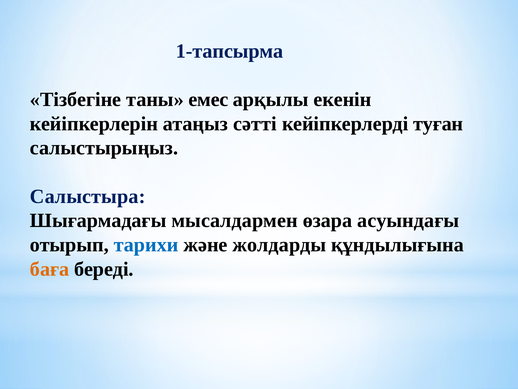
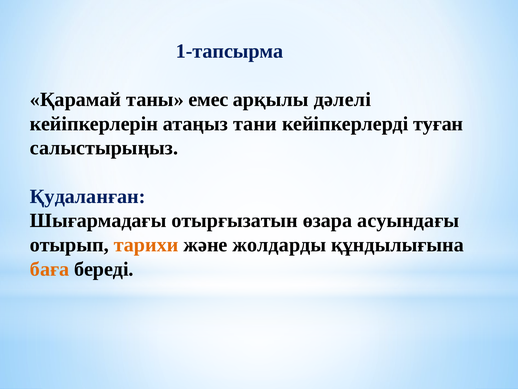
Тізбегіне: Тізбегіне -> Қарамай
екенін: екенін -> дәлелі
сәтті: сәтті -> тани
Салыстыра: Салыстыра -> Қудаланған
мысалдармен: мысалдармен -> отырғызатын
тарихи colour: blue -> orange
